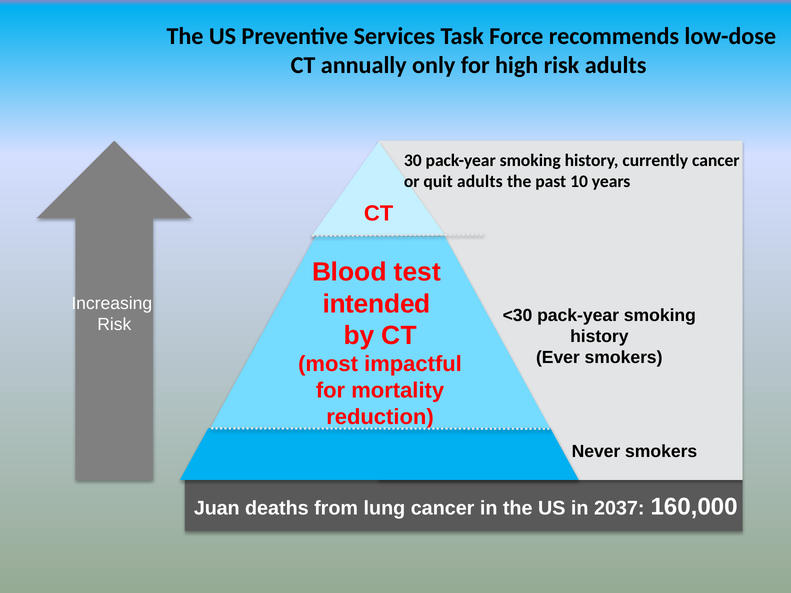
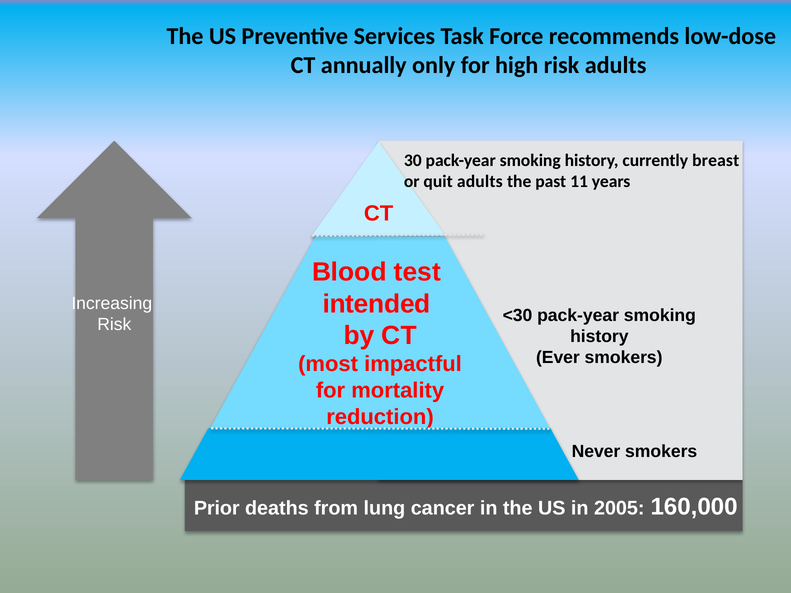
currently cancer: cancer -> breast
10: 10 -> 11
Juan: Juan -> Prior
2037: 2037 -> 2005
